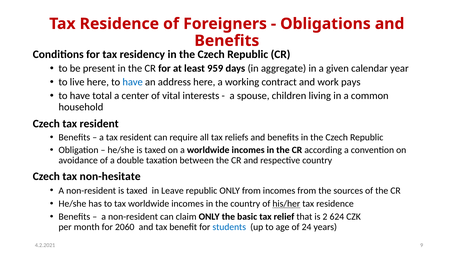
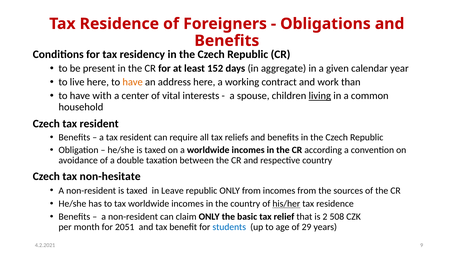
959: 959 -> 152
have at (133, 82) colour: blue -> orange
pays: pays -> than
total: total -> with
living underline: none -> present
624: 624 -> 508
2060: 2060 -> 2051
24: 24 -> 29
